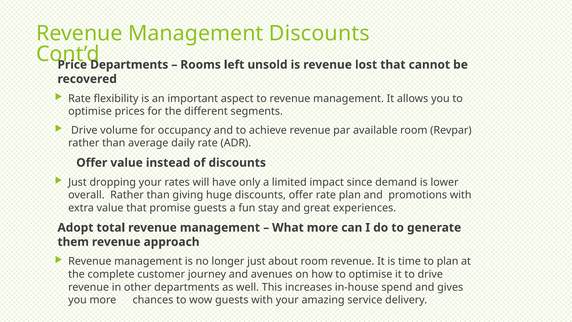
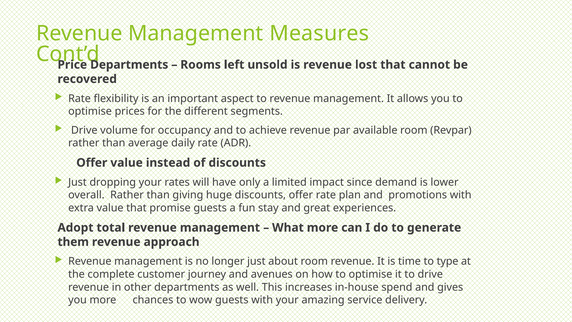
Management Discounts: Discounts -> Measures
to plan: plan -> type
